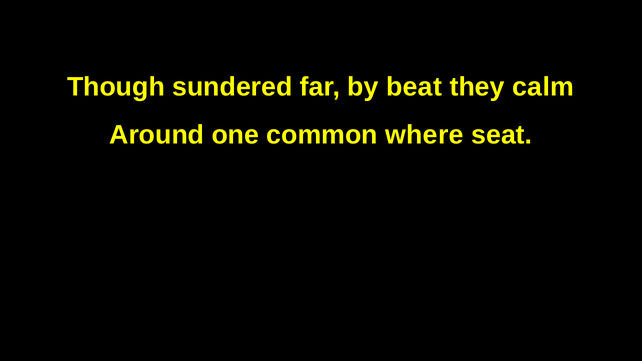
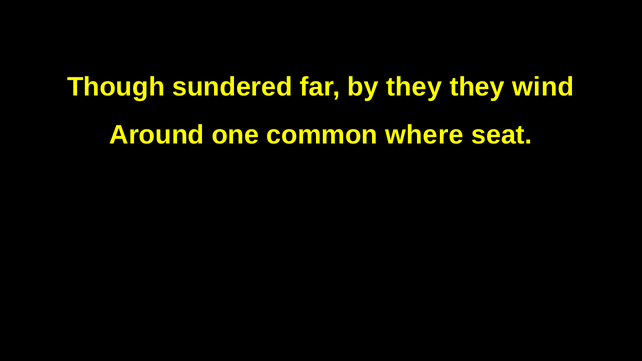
by beat: beat -> they
calm: calm -> wind
